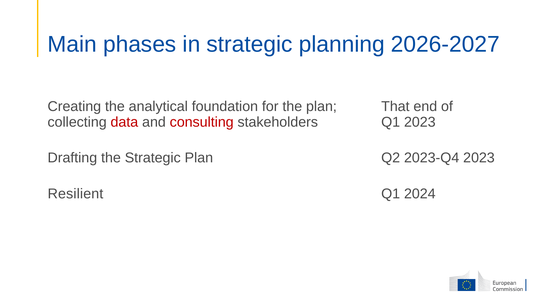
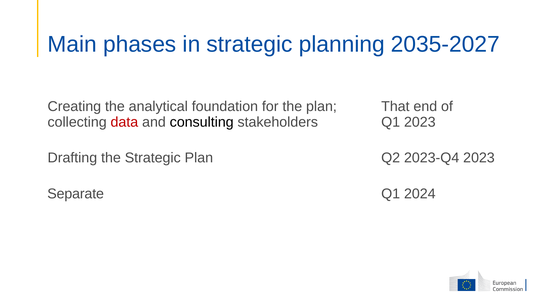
2026-2027: 2026-2027 -> 2035-2027
consulting colour: red -> black
Resilient: Resilient -> Separate
